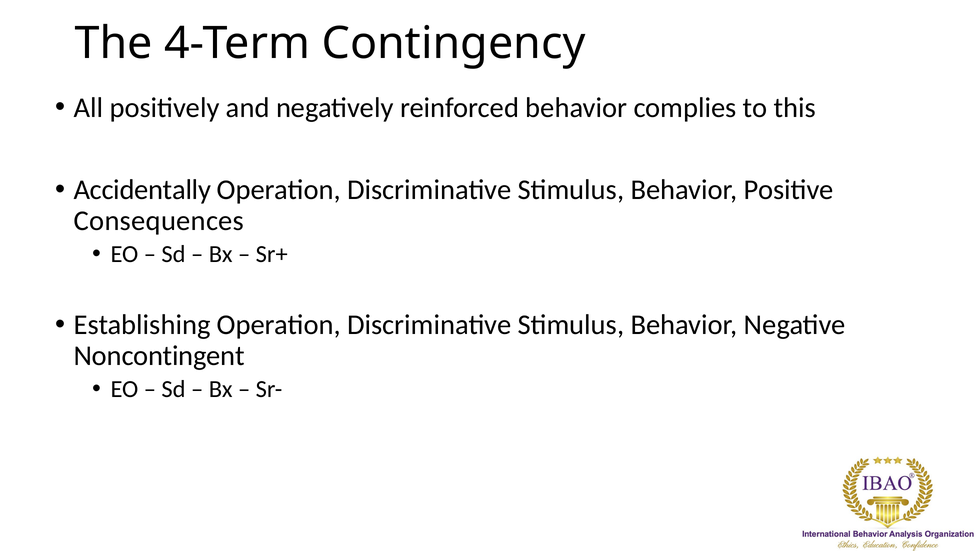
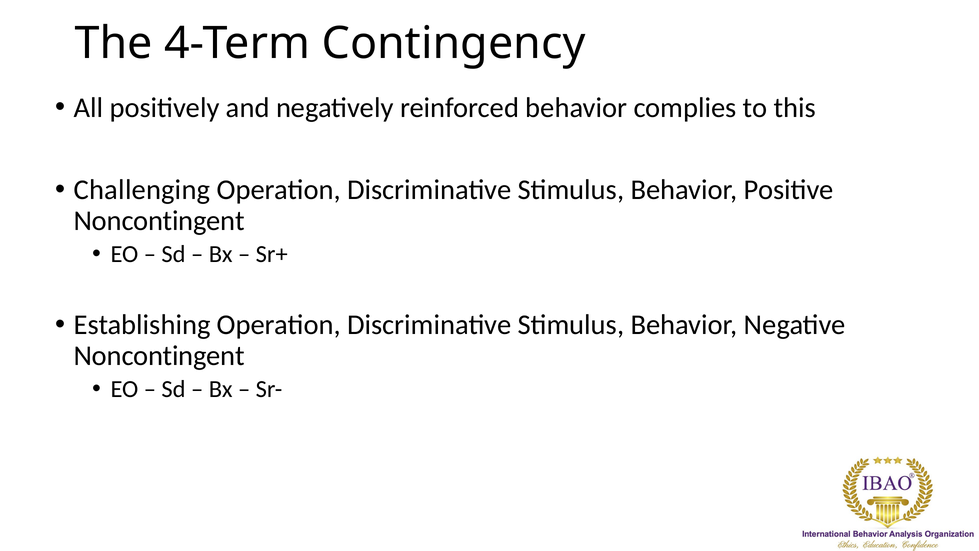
Accidentally: Accidentally -> Challenging
Consequences at (159, 220): Consequences -> Noncontingent
